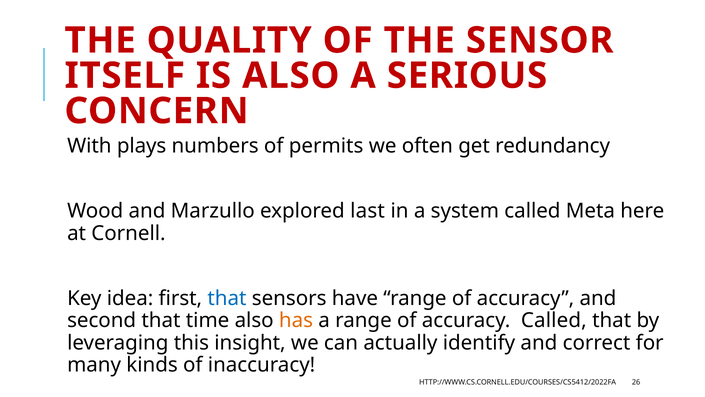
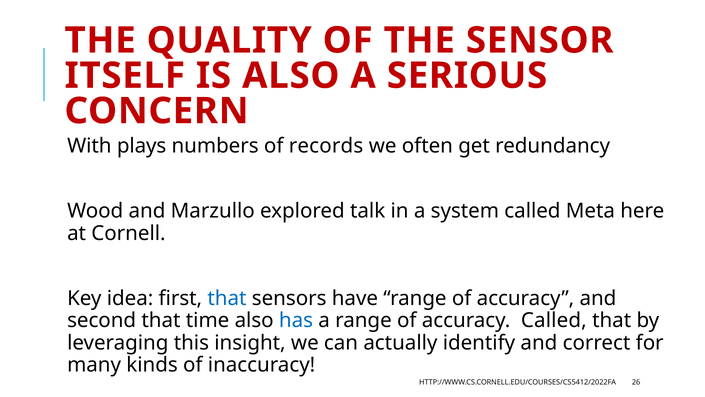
permits: permits -> records
last: last -> talk
has colour: orange -> blue
